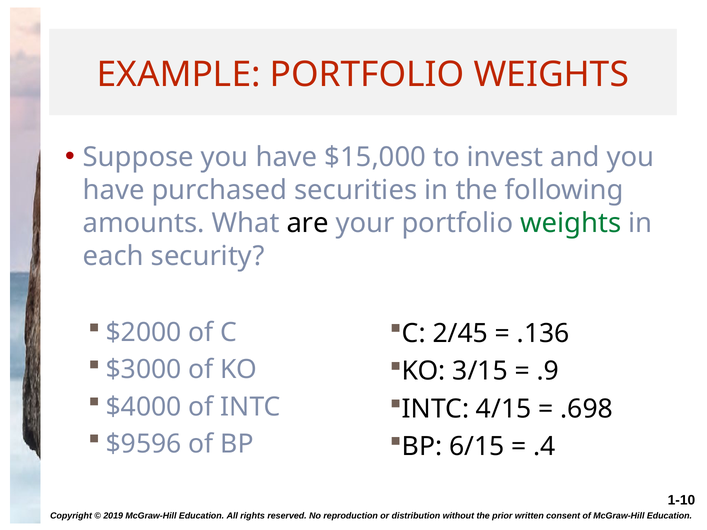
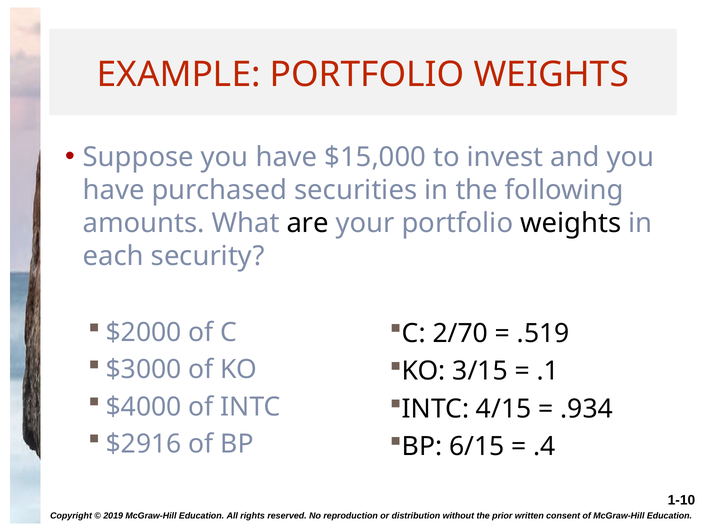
weights at (571, 224) colour: green -> black
2/45: 2/45 -> 2/70
.136: .136 -> .519
.9: .9 -> .1
.698: .698 -> .934
$9596: $9596 -> $2916
